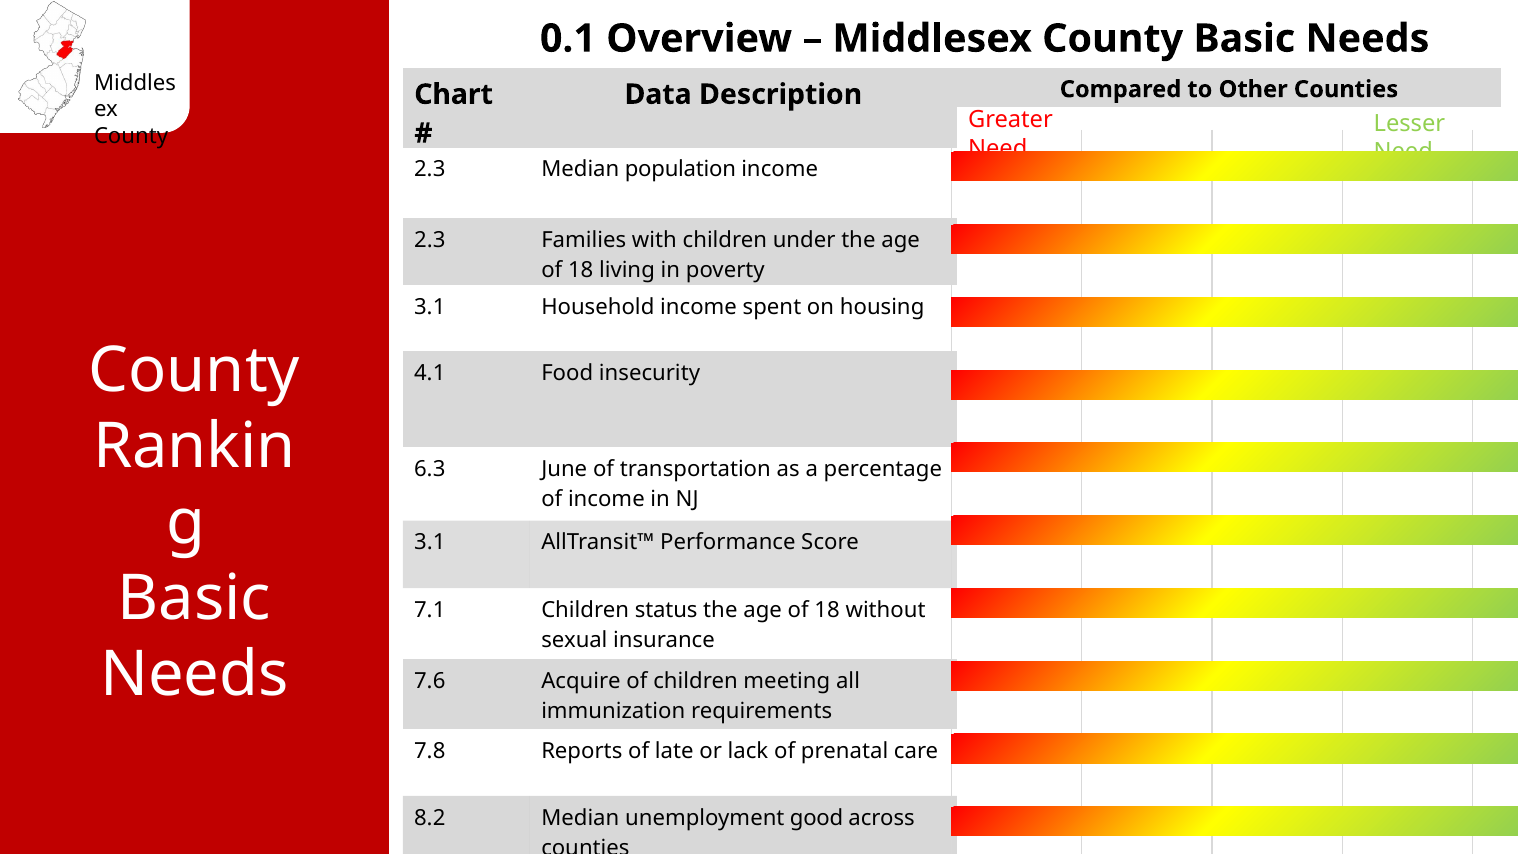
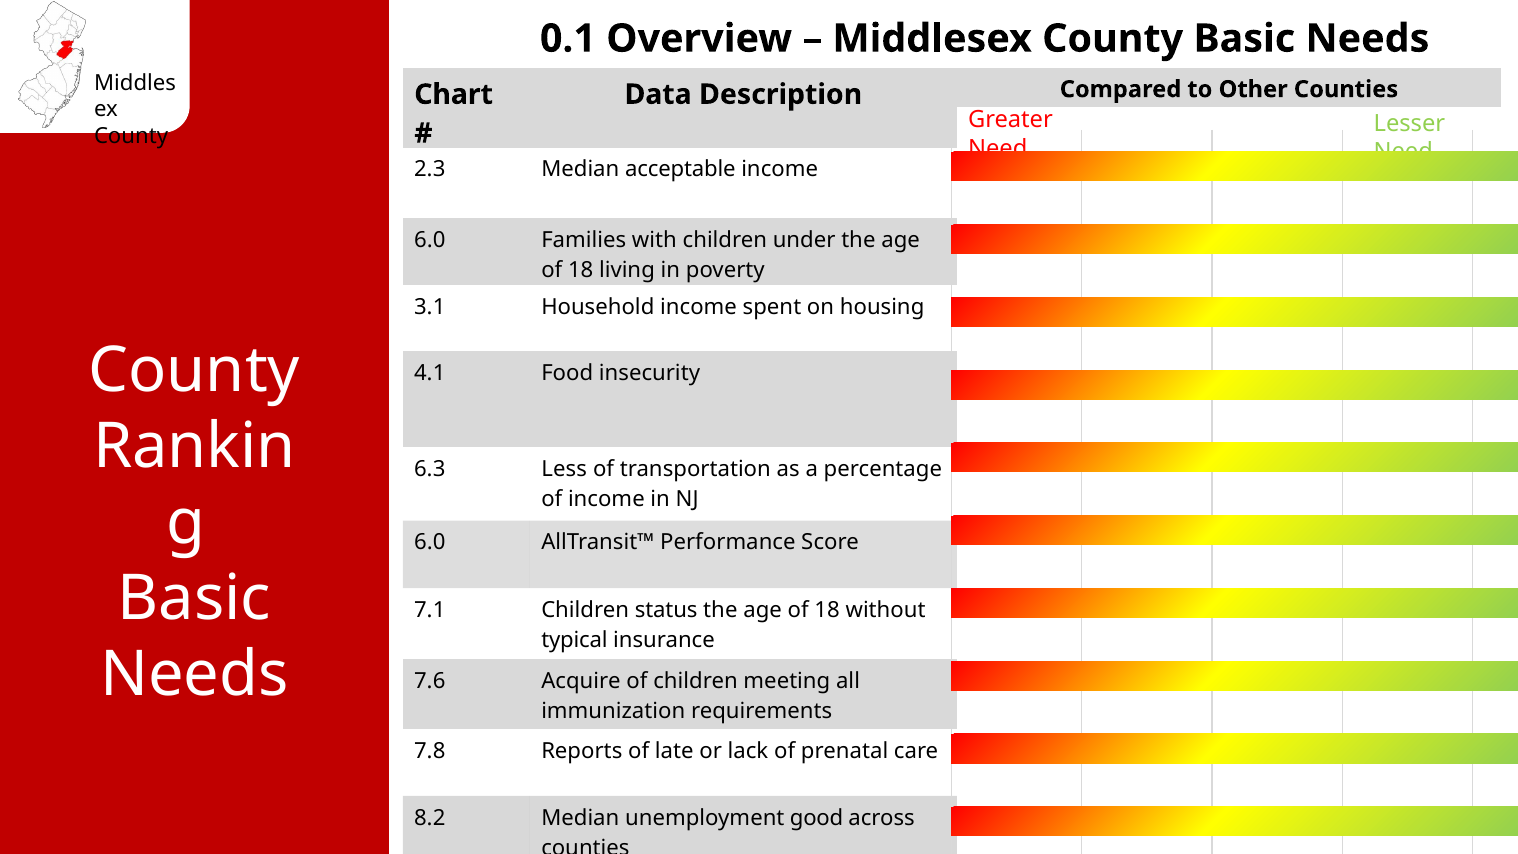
population: population -> acceptable
2.3 at (430, 240): 2.3 -> 6.0
June: June -> Less
3.1 at (430, 543): 3.1 -> 6.0
sexual: sexual -> typical
